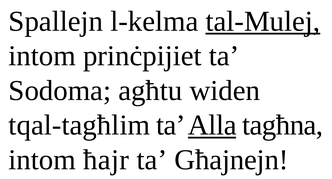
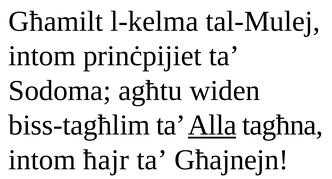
Spallejn: Spallejn -> Għamilt
tal-Mulej underline: present -> none
tqal-tagħlim: tqal-tagħlim -> biss-tagħlim
